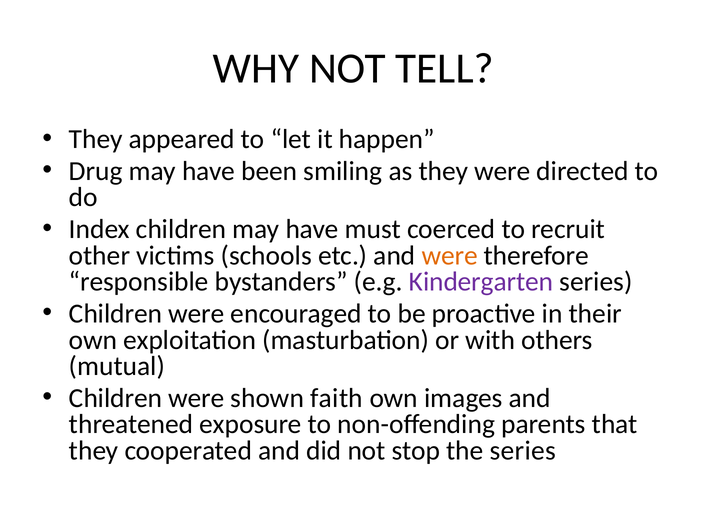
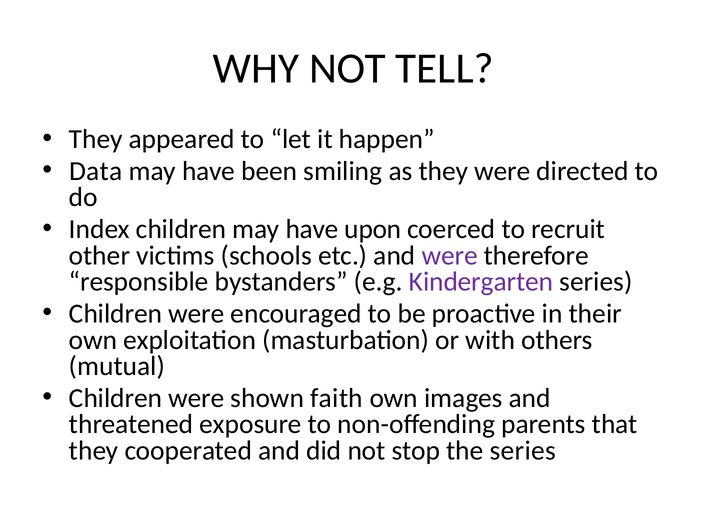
Drug: Drug -> Data
must: must -> upon
were at (450, 256) colour: orange -> purple
